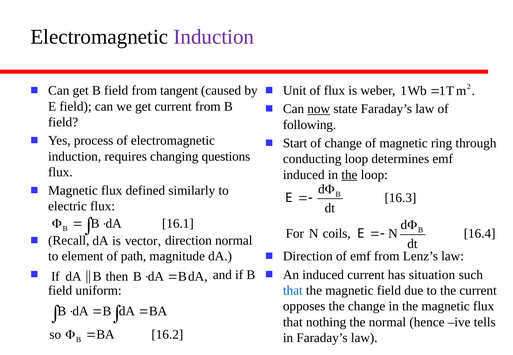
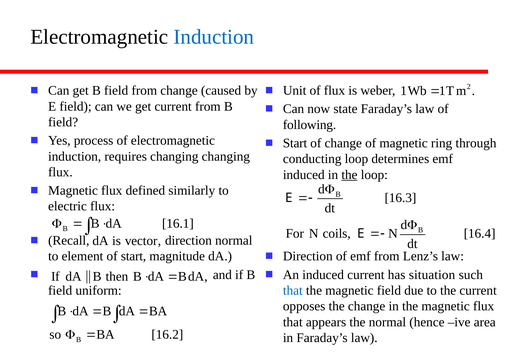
Induction at (214, 37) colour: purple -> blue
from tangent: tangent -> change
now underline: present -> none
changing questions: questions -> changing
of path: path -> start
nothing: nothing -> appears
tells: tells -> area
